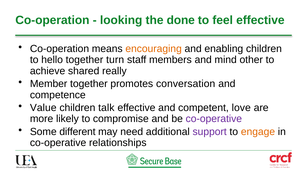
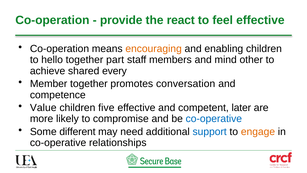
looking: looking -> provide
done: done -> react
turn: turn -> part
really: really -> every
talk: talk -> five
love: love -> later
co-operative at (214, 119) colour: purple -> blue
support colour: purple -> blue
